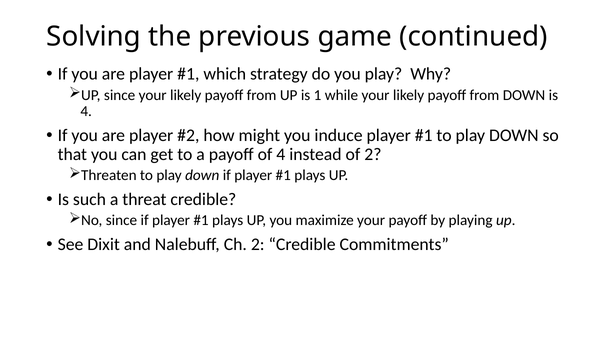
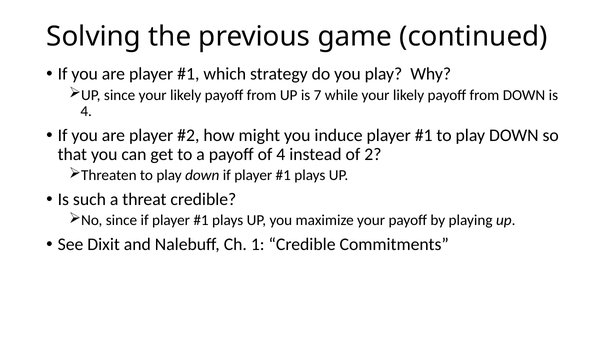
1: 1 -> 7
Ch 2: 2 -> 1
